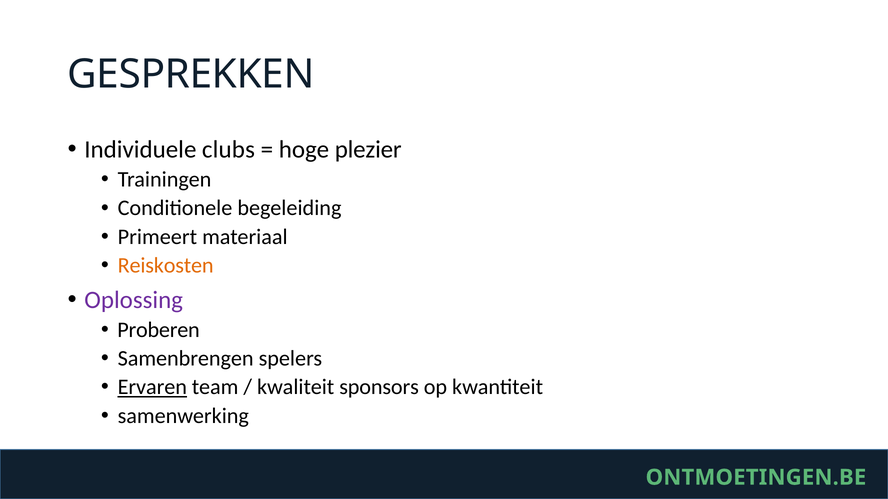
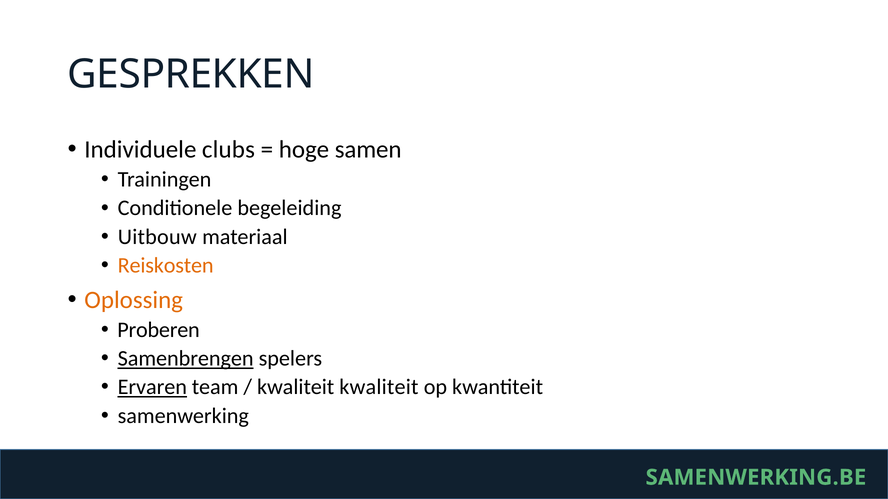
plezier: plezier -> samen
Primeert: Primeert -> Uitbouw
Oplossing colour: purple -> orange
Samenbrengen underline: none -> present
kwaliteit sponsors: sponsors -> kwaliteit
ONTMOETINGEN.BE: ONTMOETINGEN.BE -> SAMENWERKING.BE
